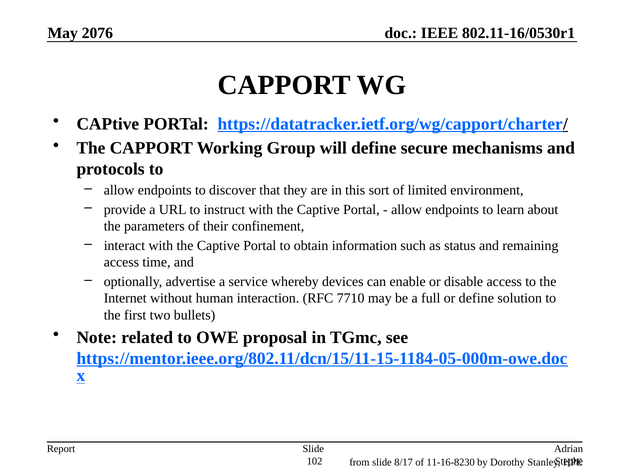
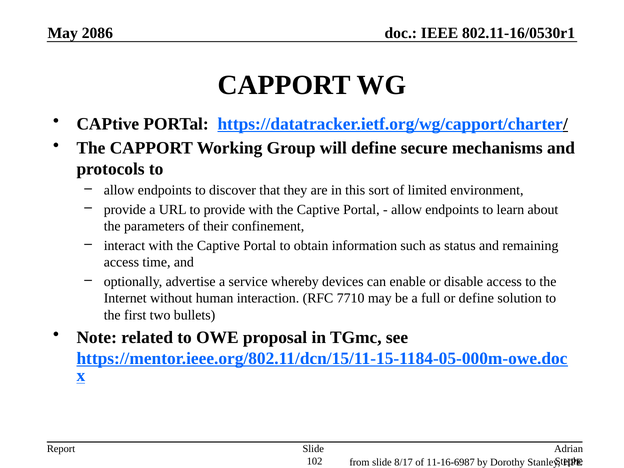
2076: 2076 -> 2086
to instruct: instruct -> provide
11-16-8230: 11-16-8230 -> 11-16-6987
